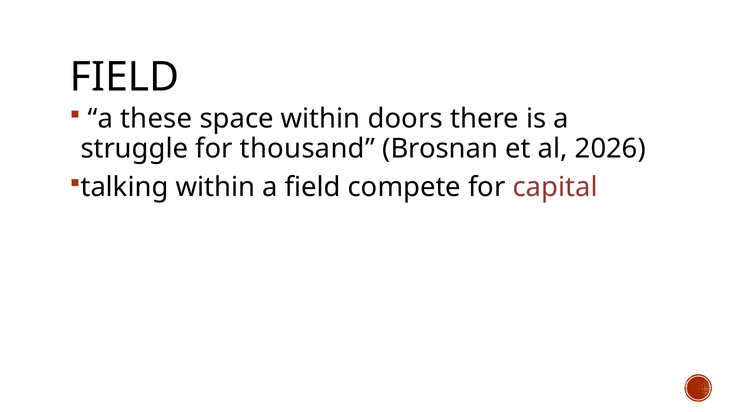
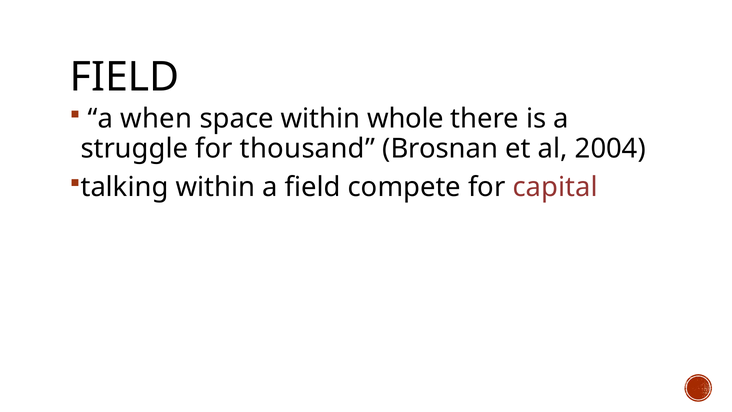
these: these -> when
doors: doors -> whole
2026: 2026 -> 2004
